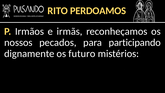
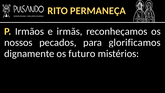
PERDOAMOS: PERDOAMOS -> PERMANEÇA
participando: participando -> glorificamos
